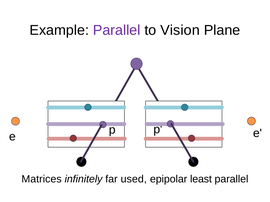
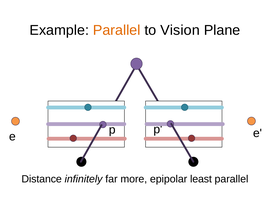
Parallel at (117, 30) colour: purple -> orange
Matrices: Matrices -> Distance
used: used -> more
